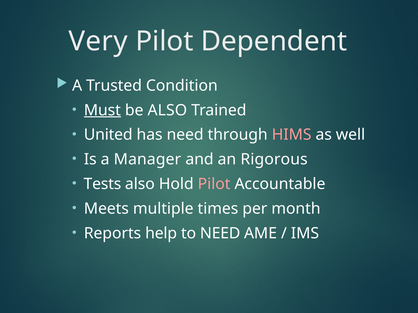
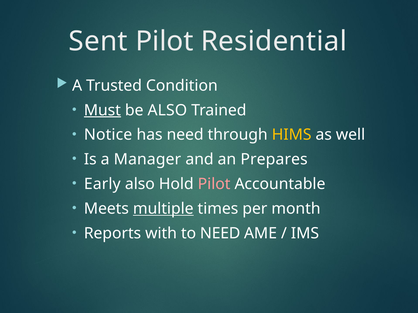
Very: Very -> Sent
Dependent: Dependent -> Residential
United: United -> Notice
HIMS colour: pink -> yellow
Rigorous: Rigorous -> Prepares
Tests: Tests -> Early
multiple underline: none -> present
help: help -> with
